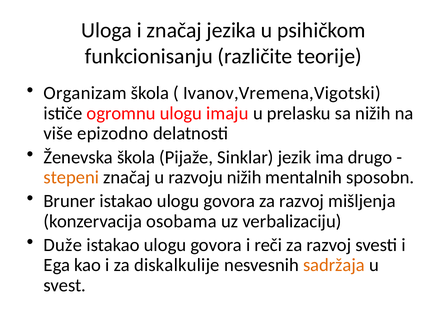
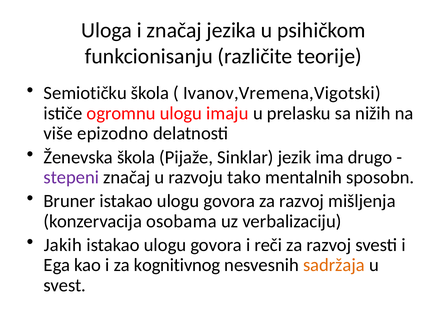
Organizam: Organizam -> Semiotičku
stepeni colour: orange -> purple
razvoju nižih: nižih -> tako
Duže: Duže -> Jakih
diskalkulije: diskalkulije -> kognitivnog
